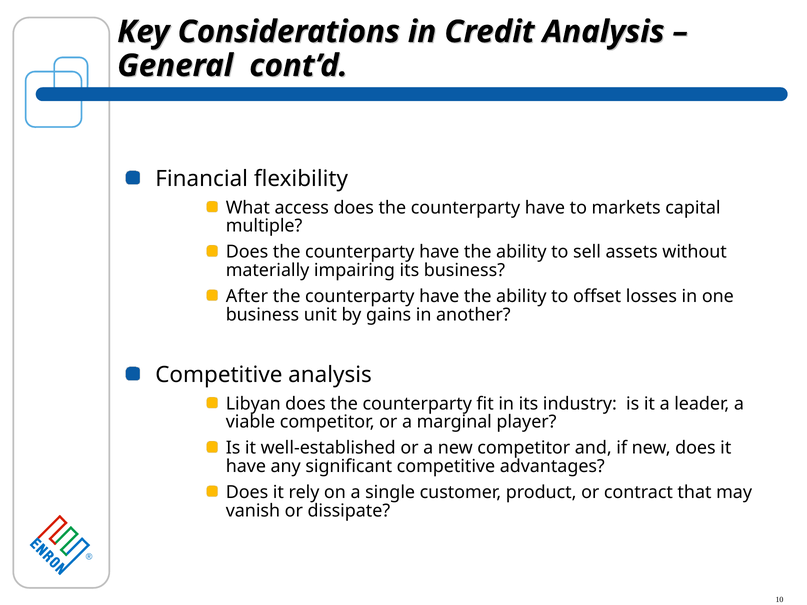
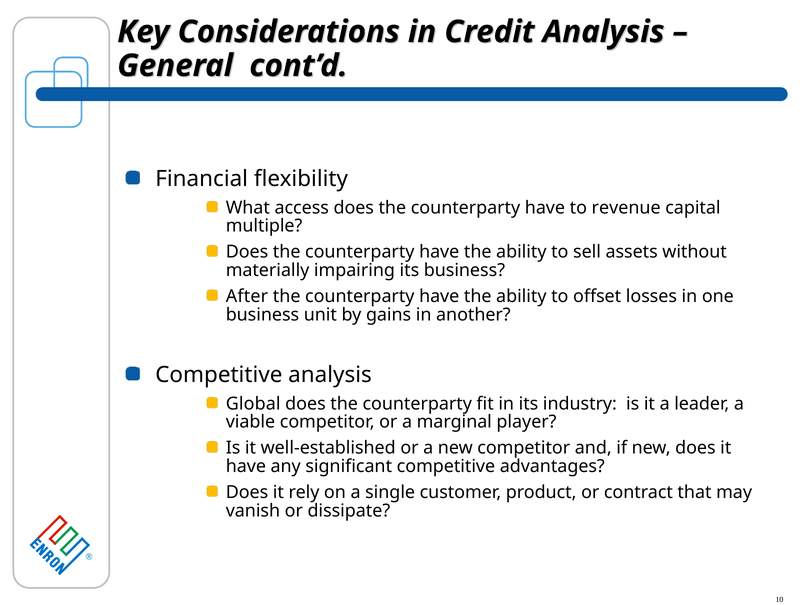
markets: markets -> revenue
Libyan: Libyan -> Global
